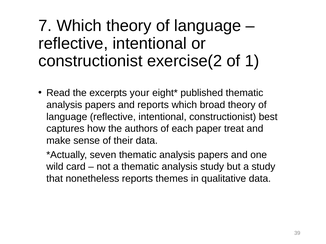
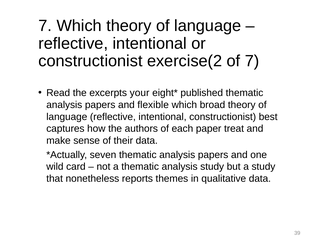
of 1: 1 -> 7
and reports: reports -> flexible
